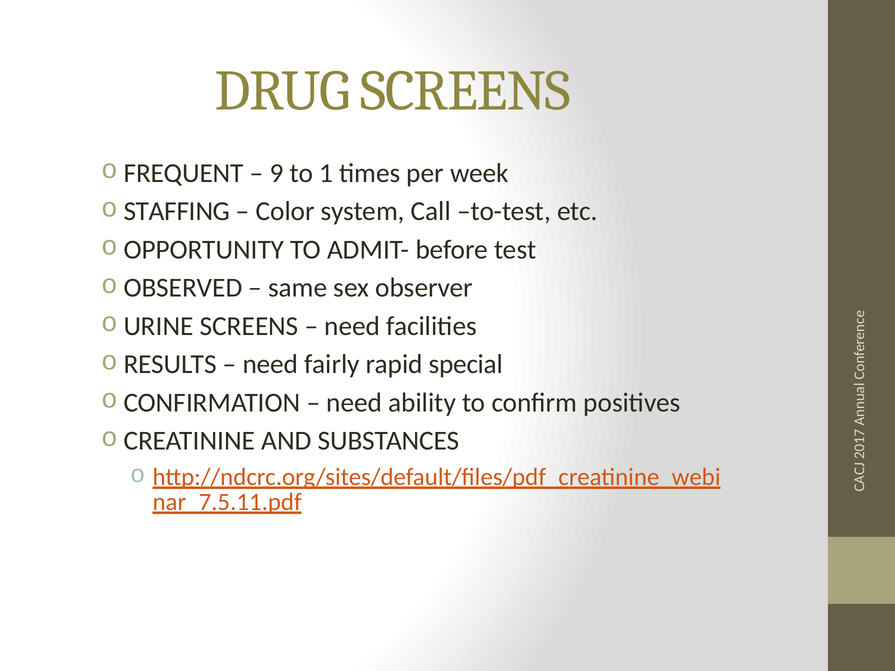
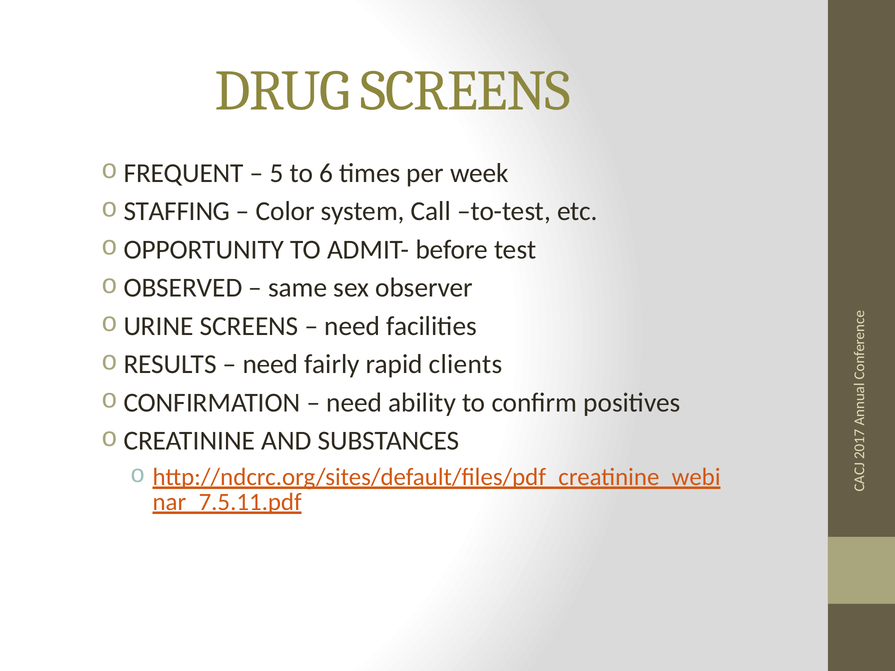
9: 9 -> 5
to 1: 1 -> 6
special: special -> clients
